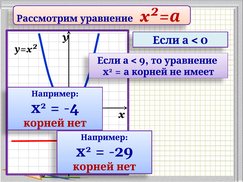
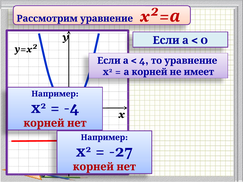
9: 9 -> 4
-29: -29 -> -27
